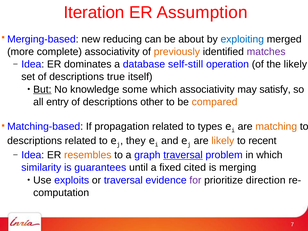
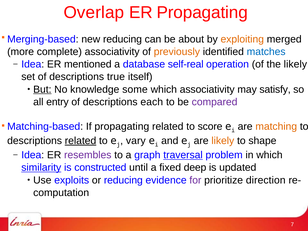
Iteration: Iteration -> Overlap
ER Assumption: Assumption -> Propagating
exploiting colour: blue -> orange
matches colour: purple -> blue
dominates: dominates -> mentioned
self-still: self-still -> self-real
other: other -> each
compared colour: orange -> purple
If propagation: propagation -> propagating
types: types -> score
related at (81, 141) underline: none -> present
they: they -> vary
recent: recent -> shape
resembles colour: orange -> purple
similarity underline: none -> present
guarantees: guarantees -> constructed
cited: cited -> deep
merging: merging -> updated
or traversal: traversal -> reducing
